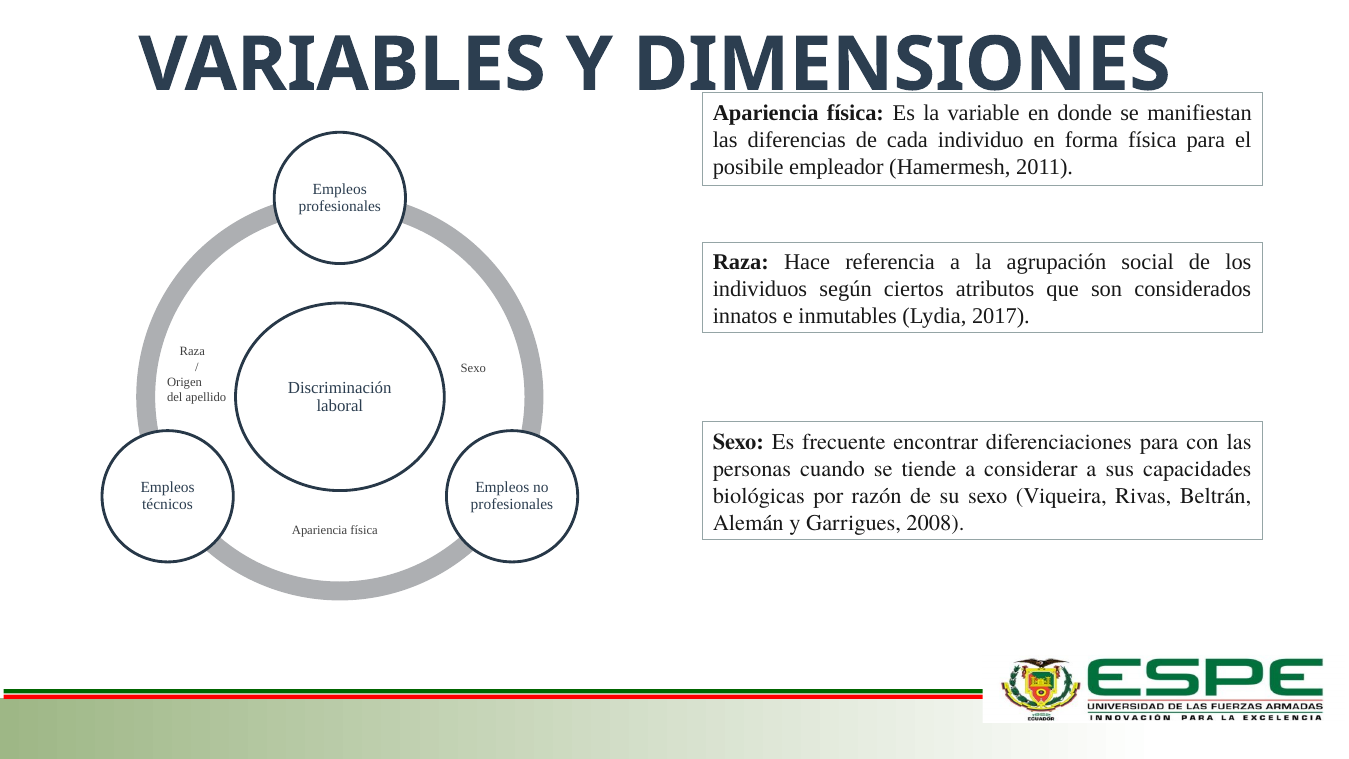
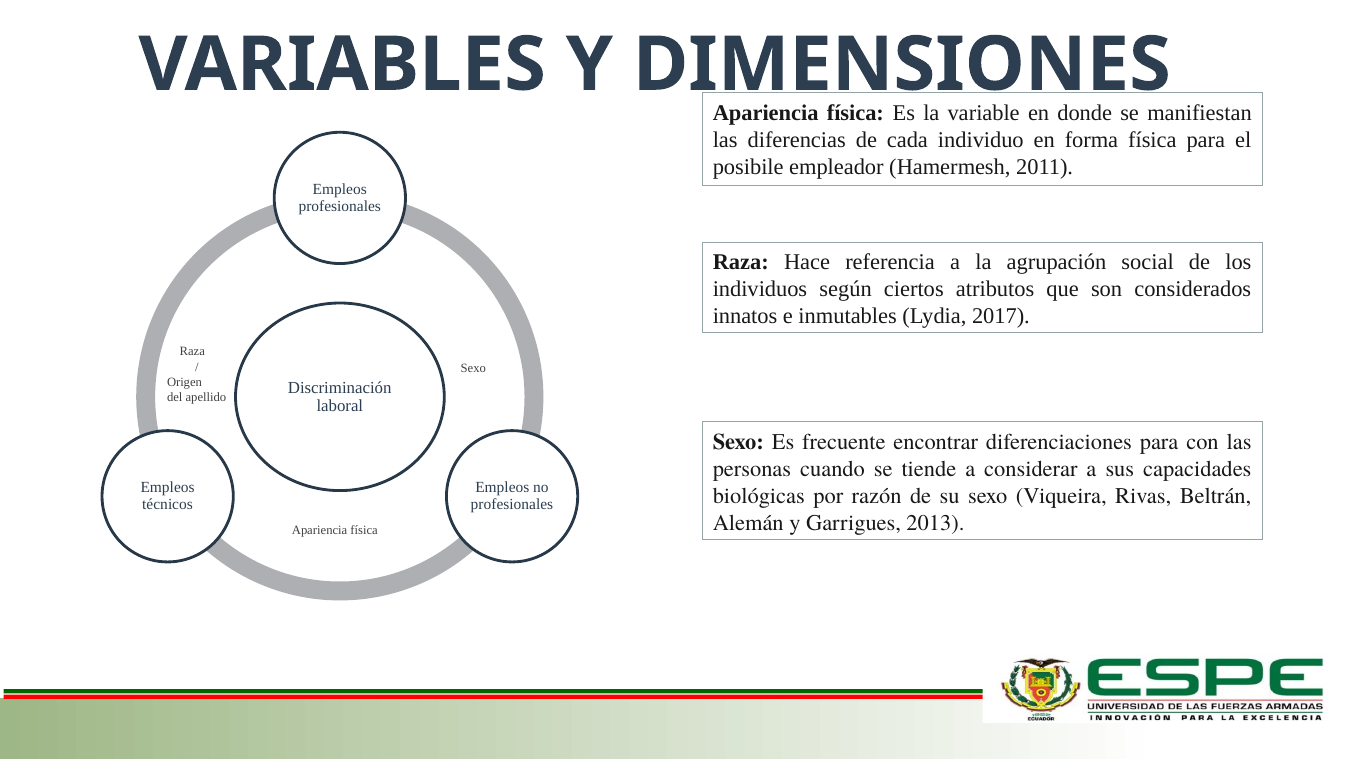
2008: 2008 -> 2013
